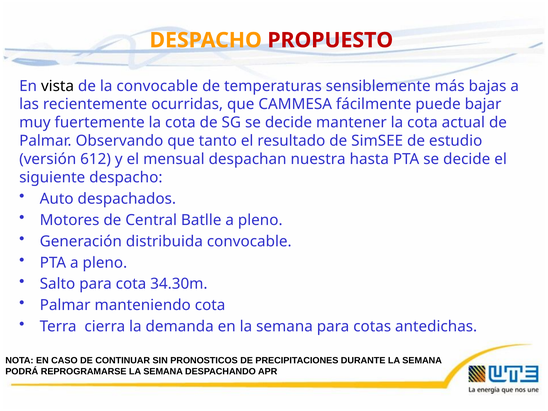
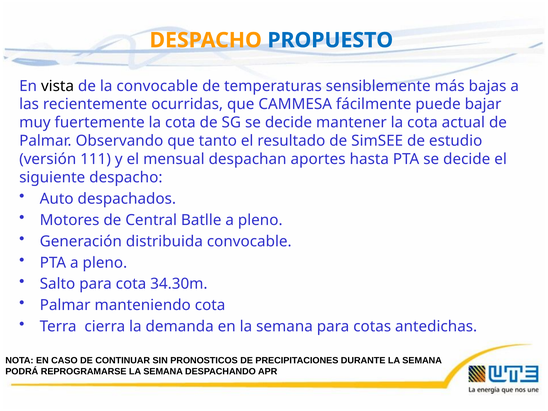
PROPUESTO colour: red -> blue
612: 612 -> 111
nuestra: nuestra -> aportes
